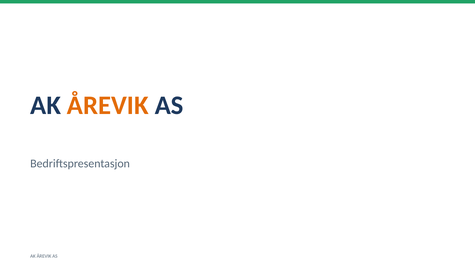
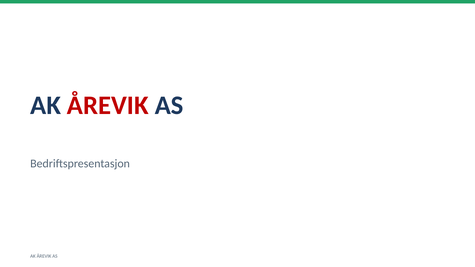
ÅREVIK at (108, 105) colour: orange -> red
